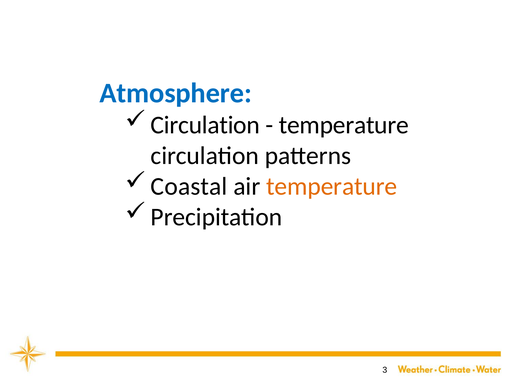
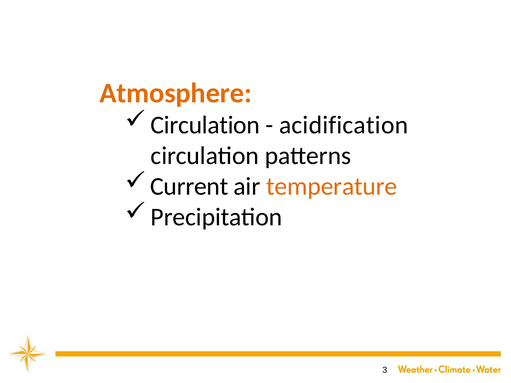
Atmosphere colour: blue -> orange
temperature at (344, 125): temperature -> acidification
Coastal: Coastal -> Current
